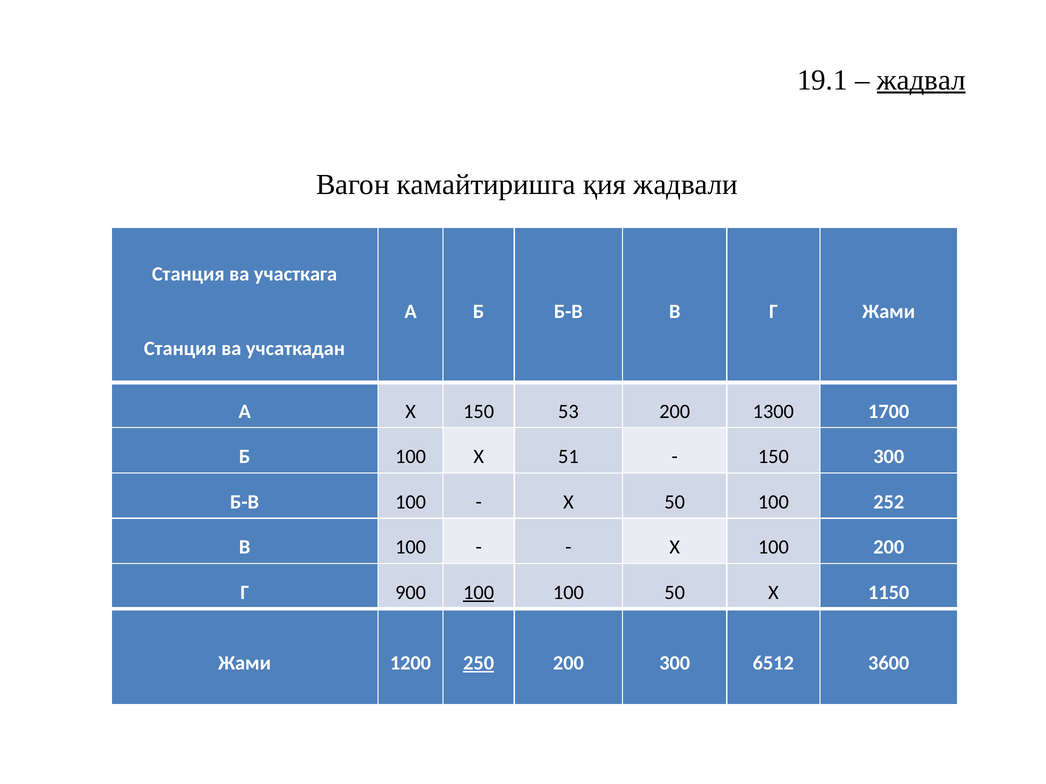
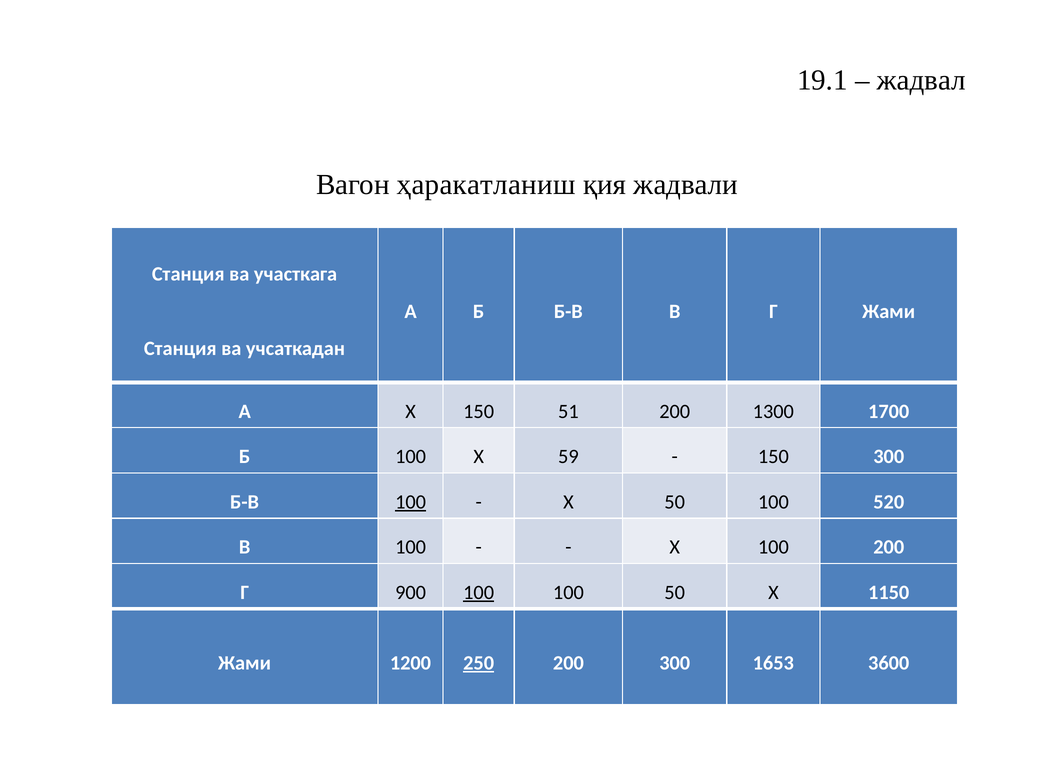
жадвал underline: present -> none
камайтиришга: камайтиришга -> ҳаракатланиш
53: 53 -> 51
51: 51 -> 59
100 at (411, 502) underline: none -> present
252: 252 -> 520
6512: 6512 -> 1653
